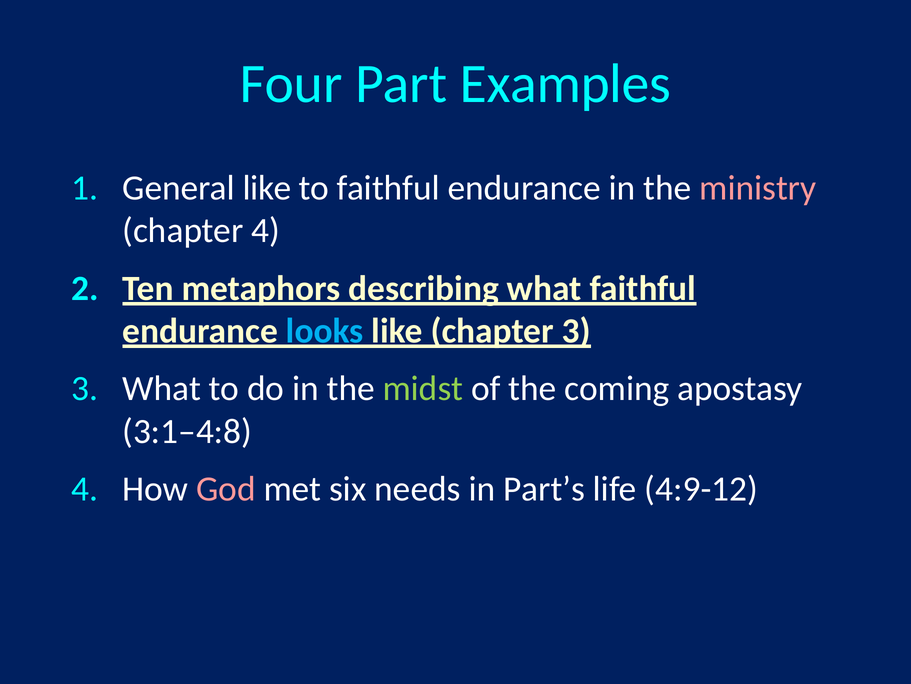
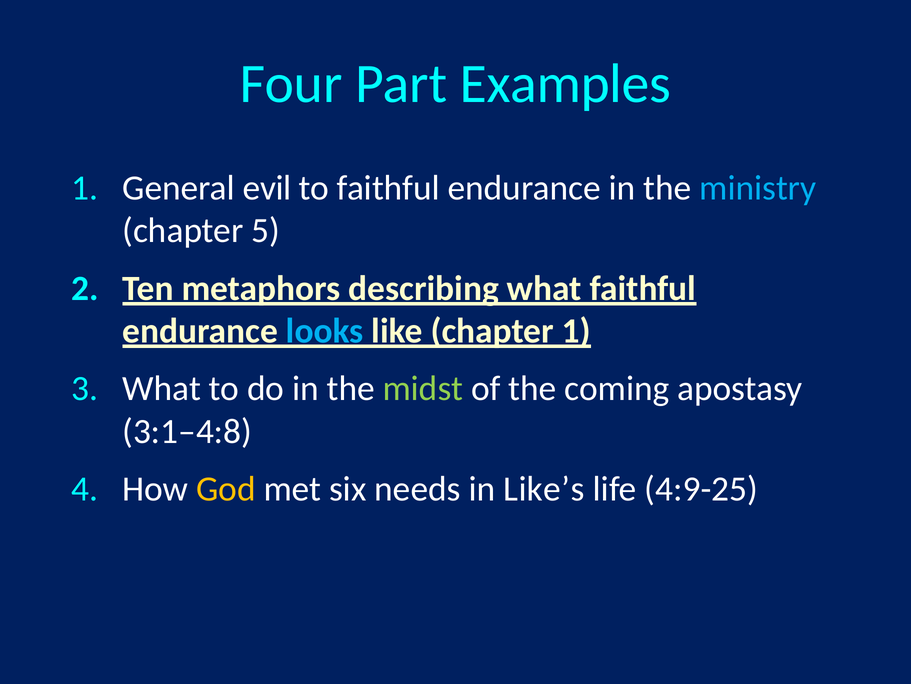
General like: like -> evil
ministry colour: pink -> light blue
chapter 4: 4 -> 5
chapter 3: 3 -> 1
God colour: pink -> yellow
Part’s: Part’s -> Like’s
4:9-12: 4:9-12 -> 4:9-25
